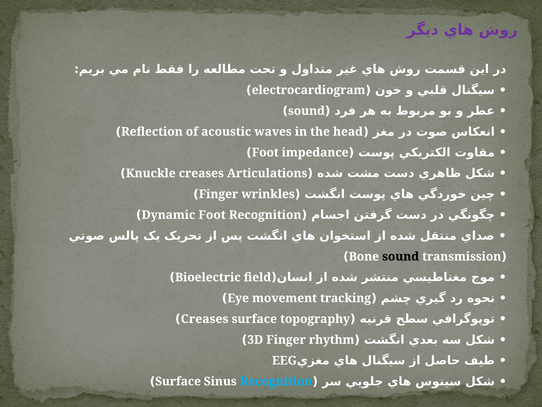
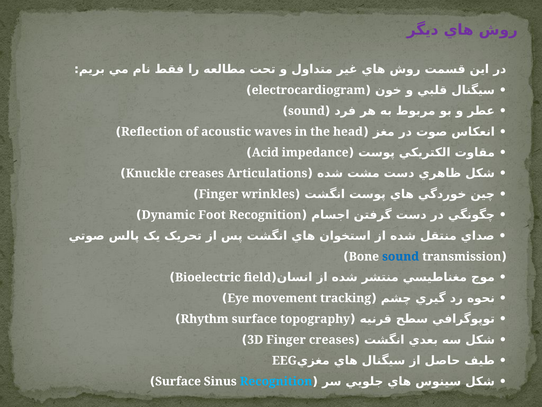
Foot at (265, 152): Foot -> Acid
sound at (401, 256) colour: black -> blue
Creases at (205, 319): Creases -> Rhythm
Finger rhythm: rhythm -> creases
